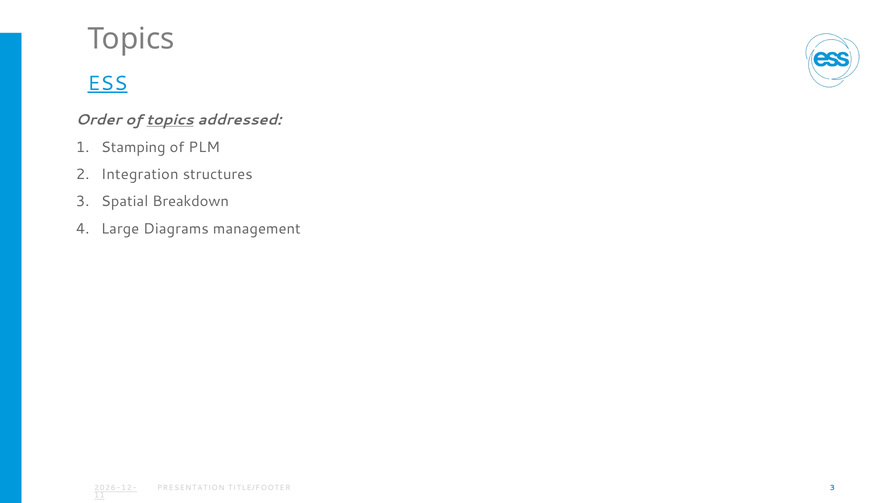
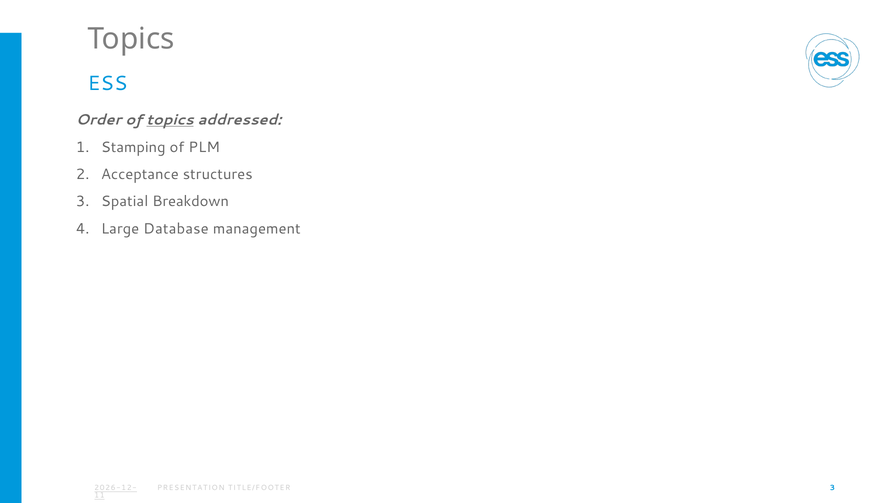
ESS underline: present -> none
Integration: Integration -> Acceptance
Diagrams: Diagrams -> Database
